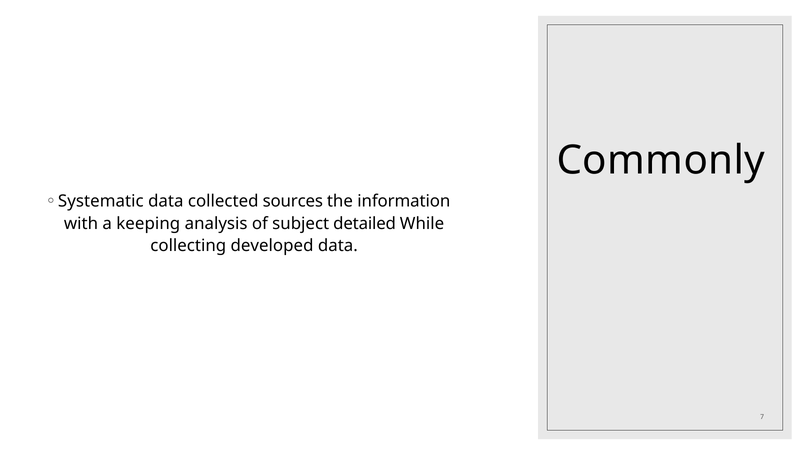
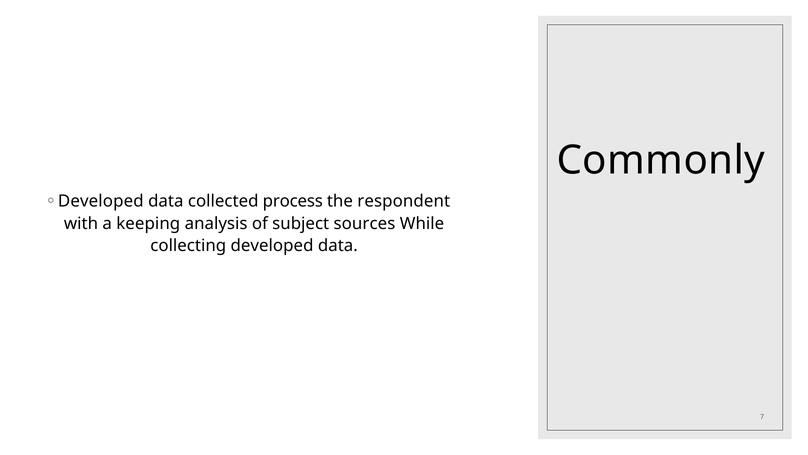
Systematic at (101, 201): Systematic -> Developed
sources: sources -> process
information: information -> respondent
detailed: detailed -> sources
